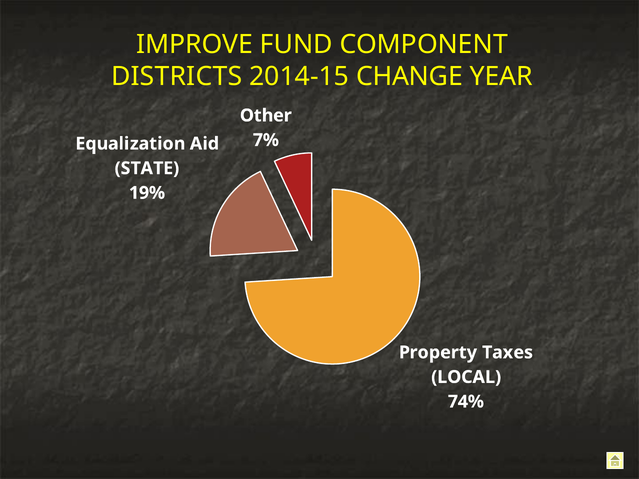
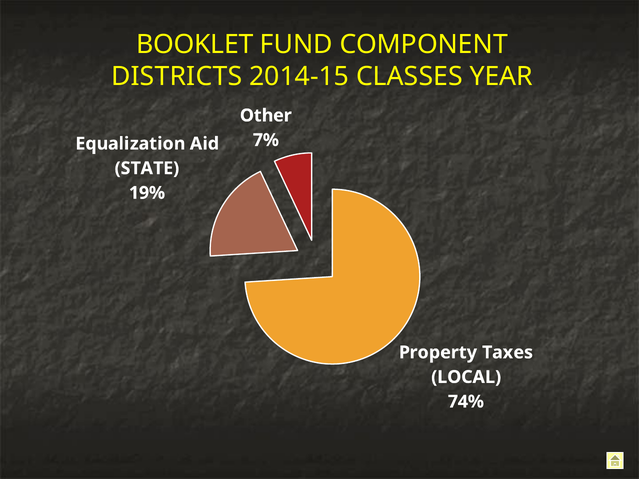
IMPROVE: IMPROVE -> BOOKLET
CHANGE: CHANGE -> CLASSES
